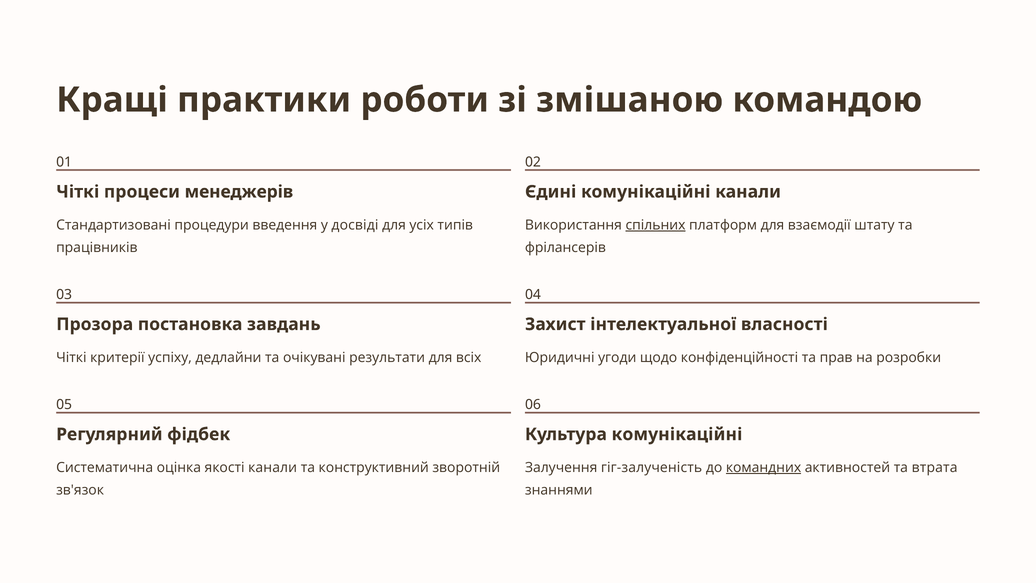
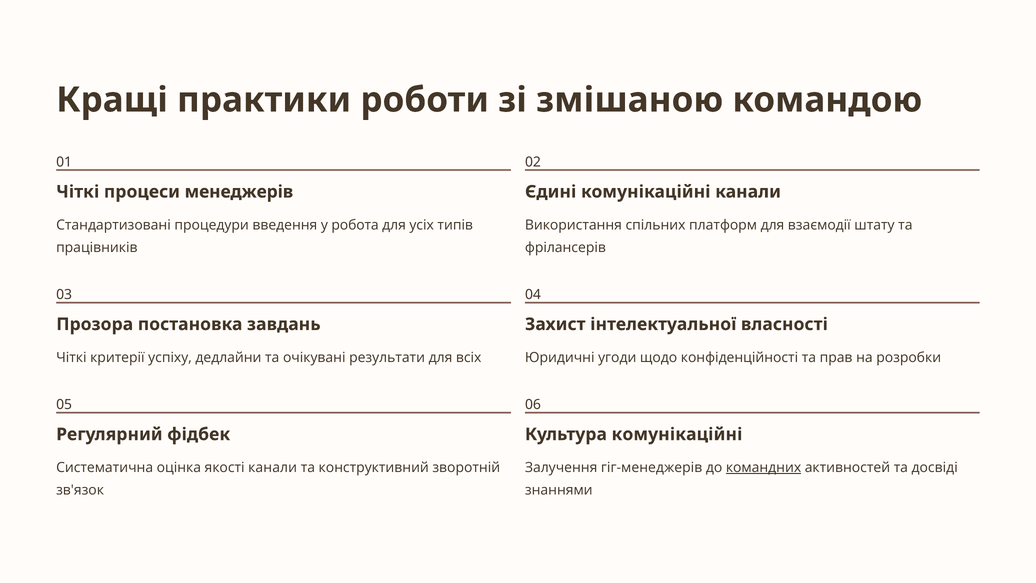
досвіді: досвіді -> робота
спільних underline: present -> none
гіг-залученість: гіг-залученість -> гіг-менеджерів
втрата: втрата -> досвіді
